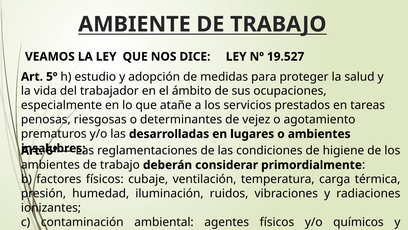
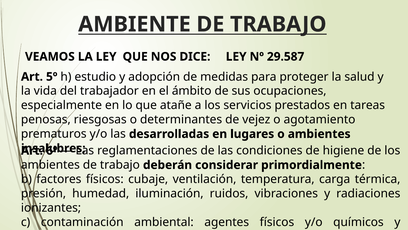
19.527: 19.527 -> 29.587
